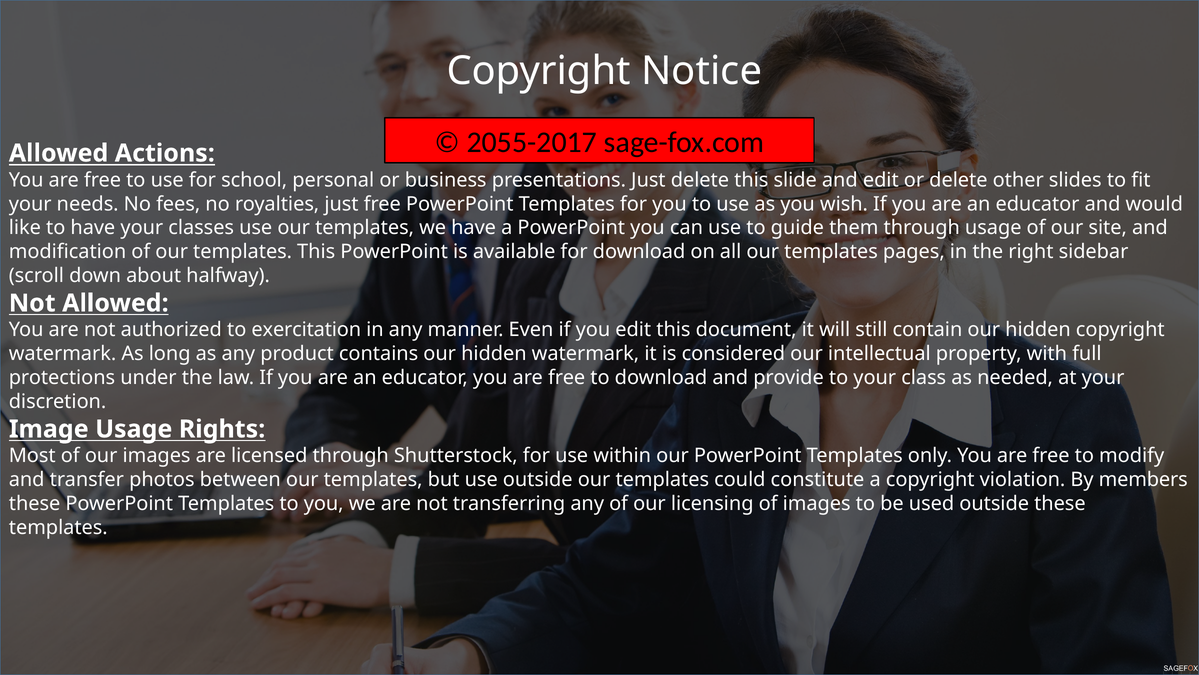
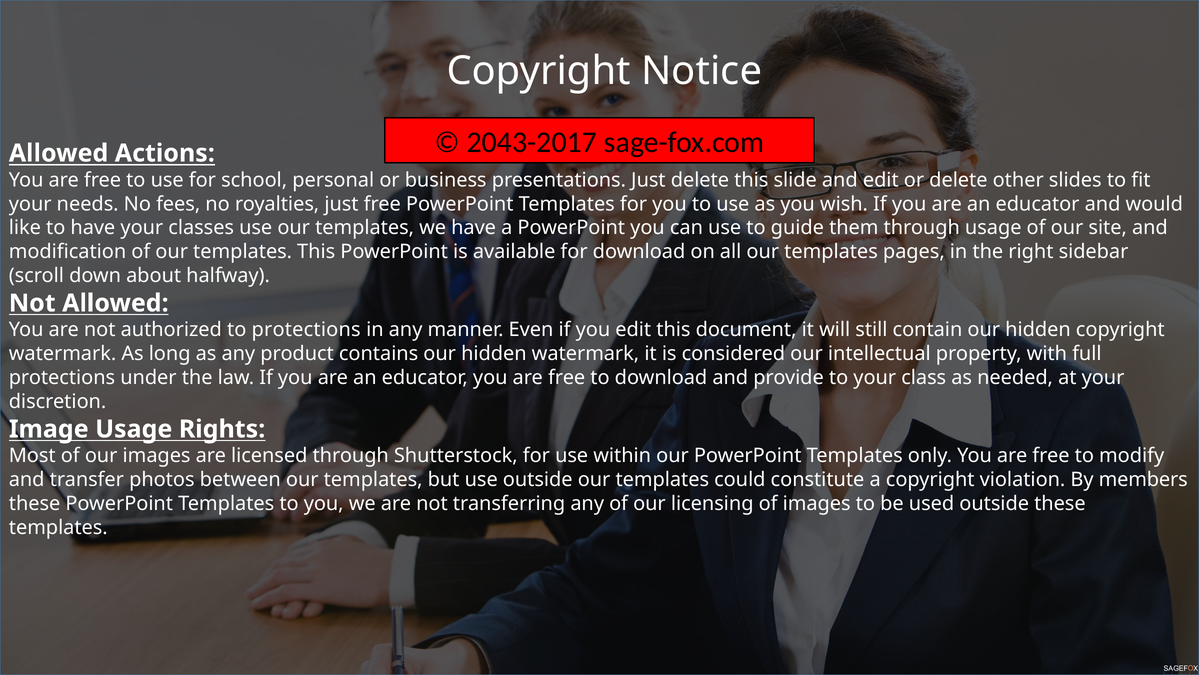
2055-2017: 2055-2017 -> 2043-2017
to exercitation: exercitation -> protections
